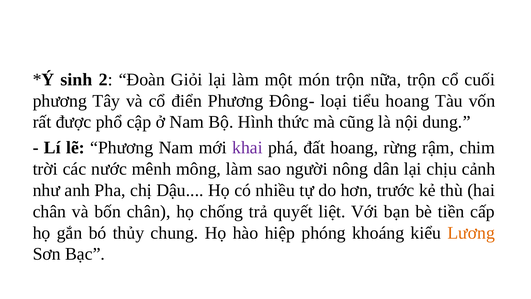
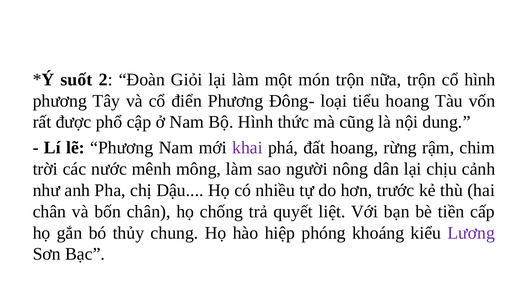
sinh: sinh -> suốt
cổ cuối: cuối -> hình
Lương colour: orange -> purple
